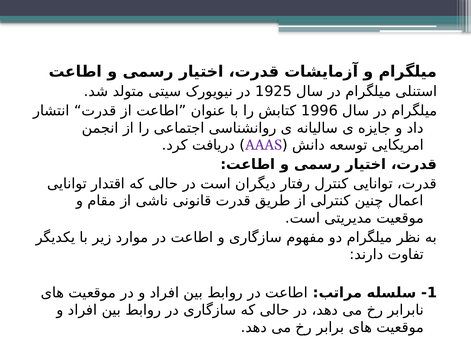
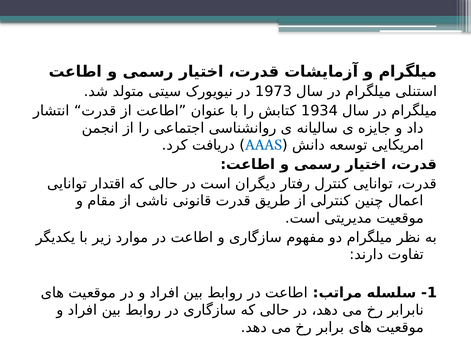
1925: 1925 -> 1973
1996: 1996 -> 1934
AAAS colour: purple -> blue
